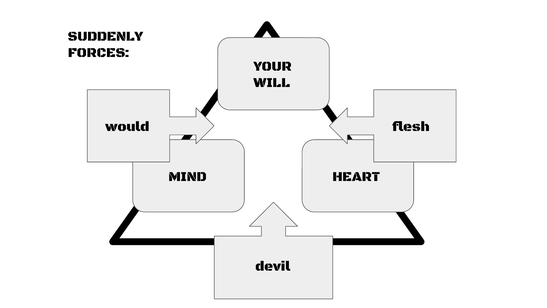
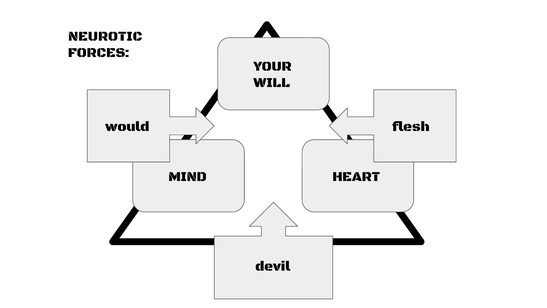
SUDDENLY: SUDDENLY -> NEUROTIC
